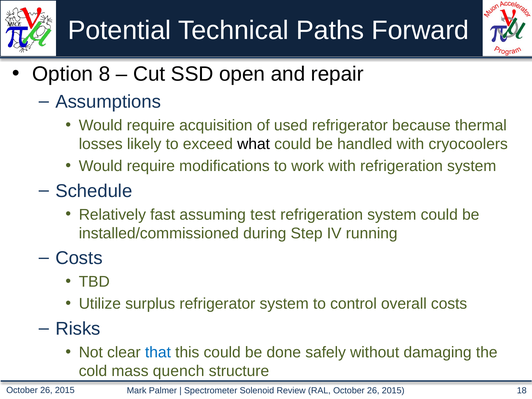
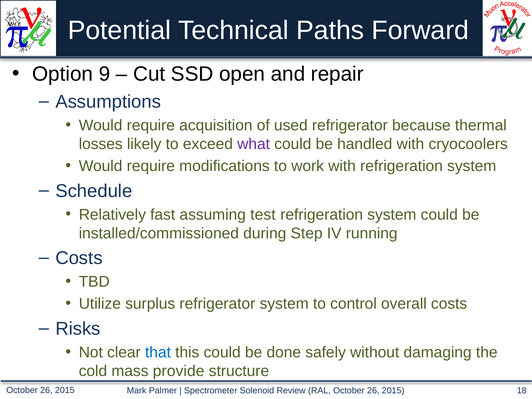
8: 8 -> 9
what colour: black -> purple
quench: quench -> provide
